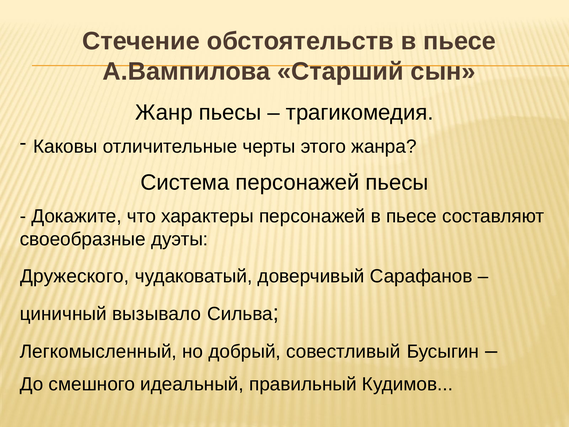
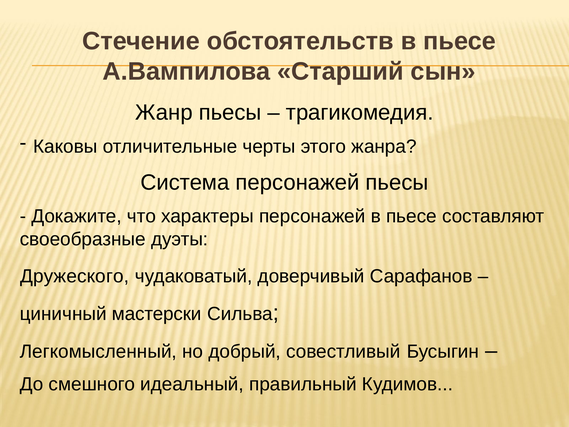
вызывало: вызывало -> мастерски
